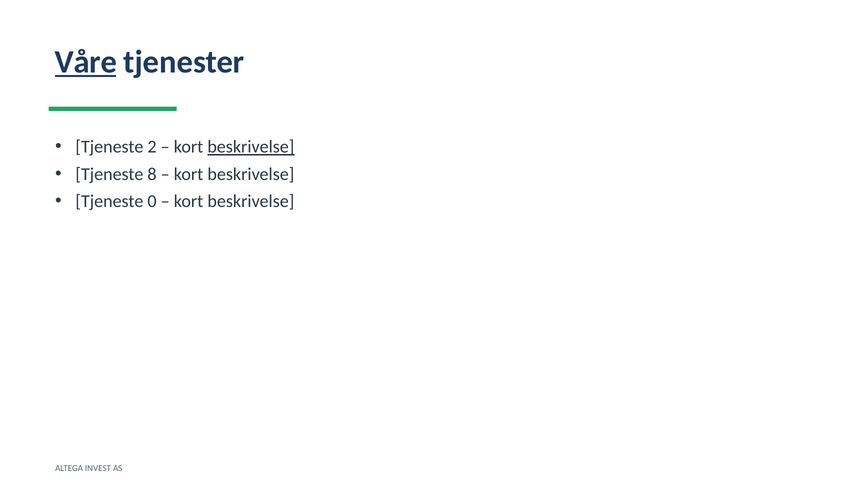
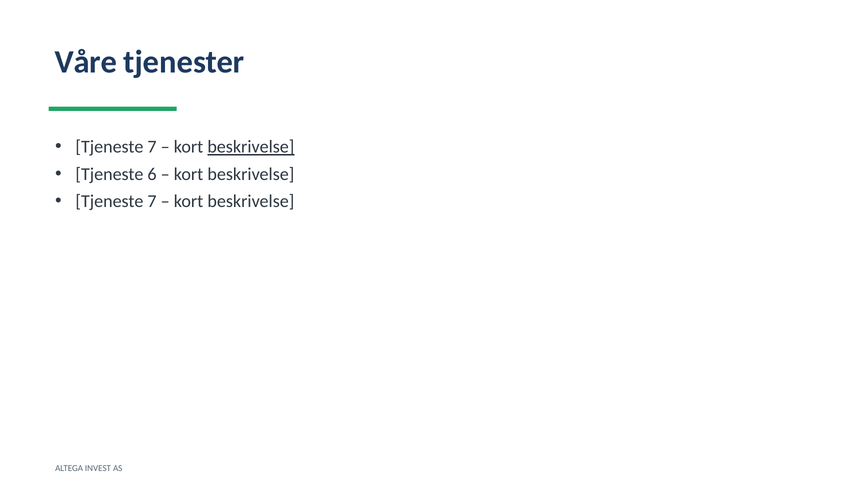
Våre underline: present -> none
2 at (152, 147): 2 -> 7
8: 8 -> 6
0 at (152, 201): 0 -> 7
